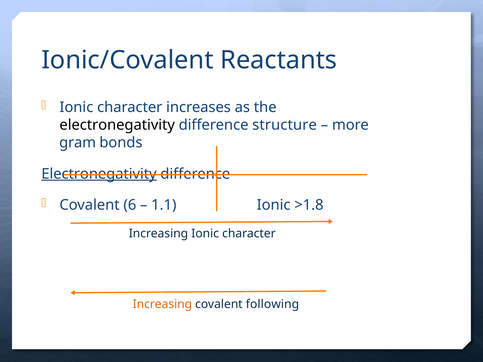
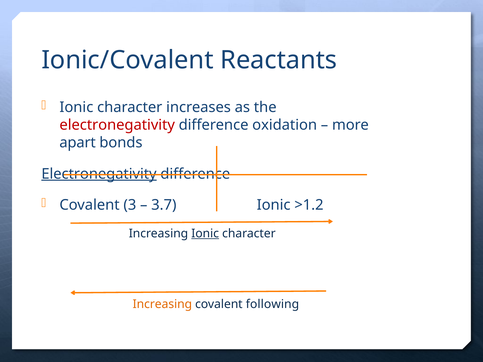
electronegativity at (117, 125) colour: black -> red
structure: structure -> oxidation
gram: gram -> apart
6: 6 -> 3
1.1: 1.1 -> 3.7
>1.8: >1.8 -> >1.2
Ionic at (205, 234) underline: none -> present
